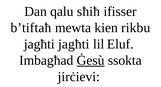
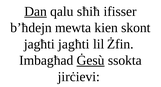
Dan underline: none -> present
b’tiftaħ: b’tiftaħ -> b’ħdejn
rikbu: rikbu -> skont
Eluf: Eluf -> Żfin
